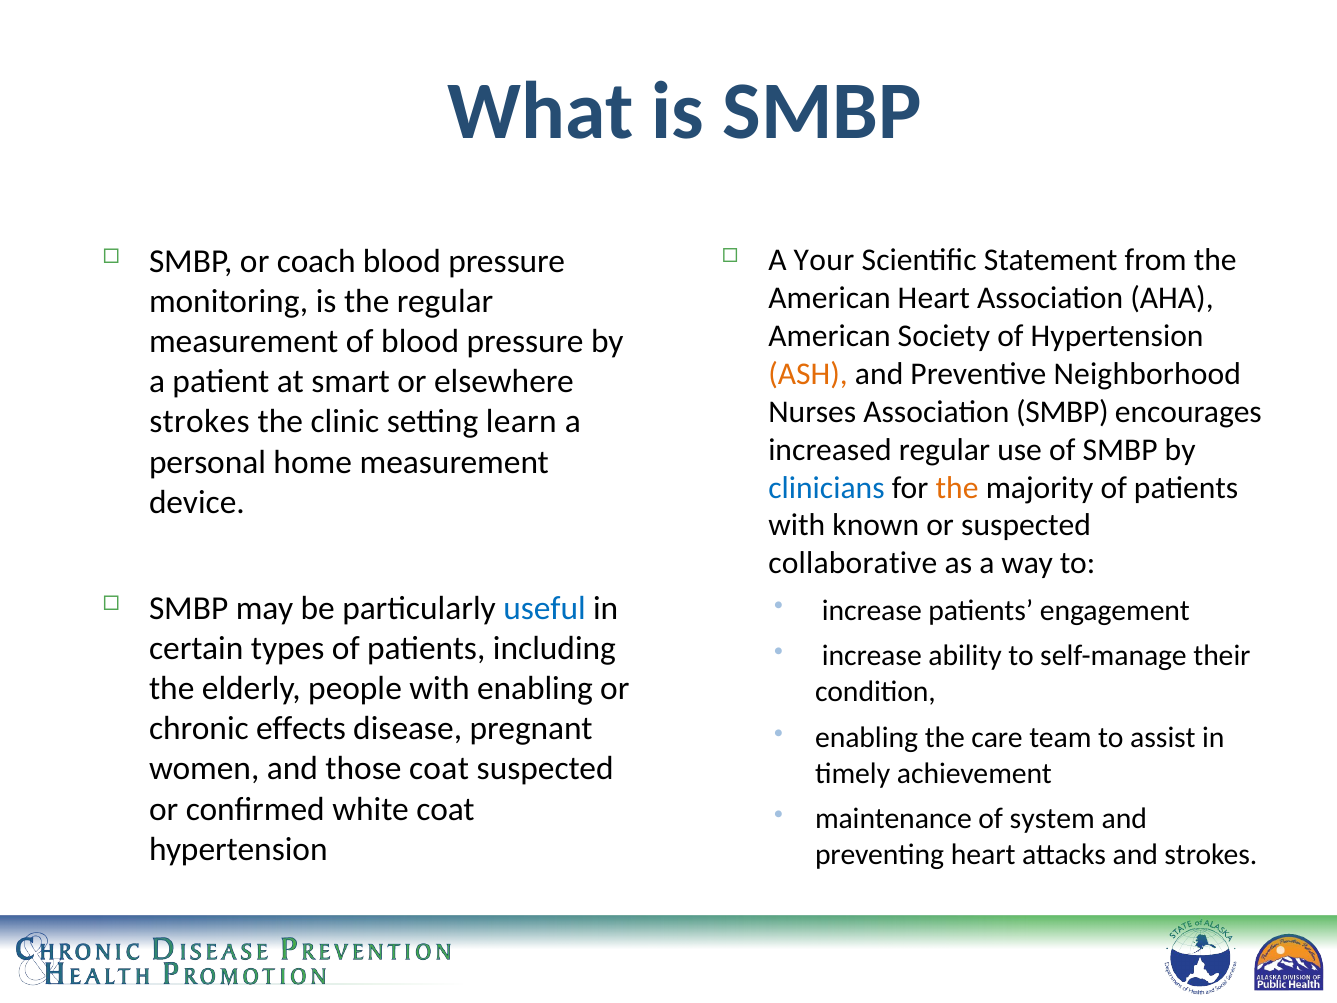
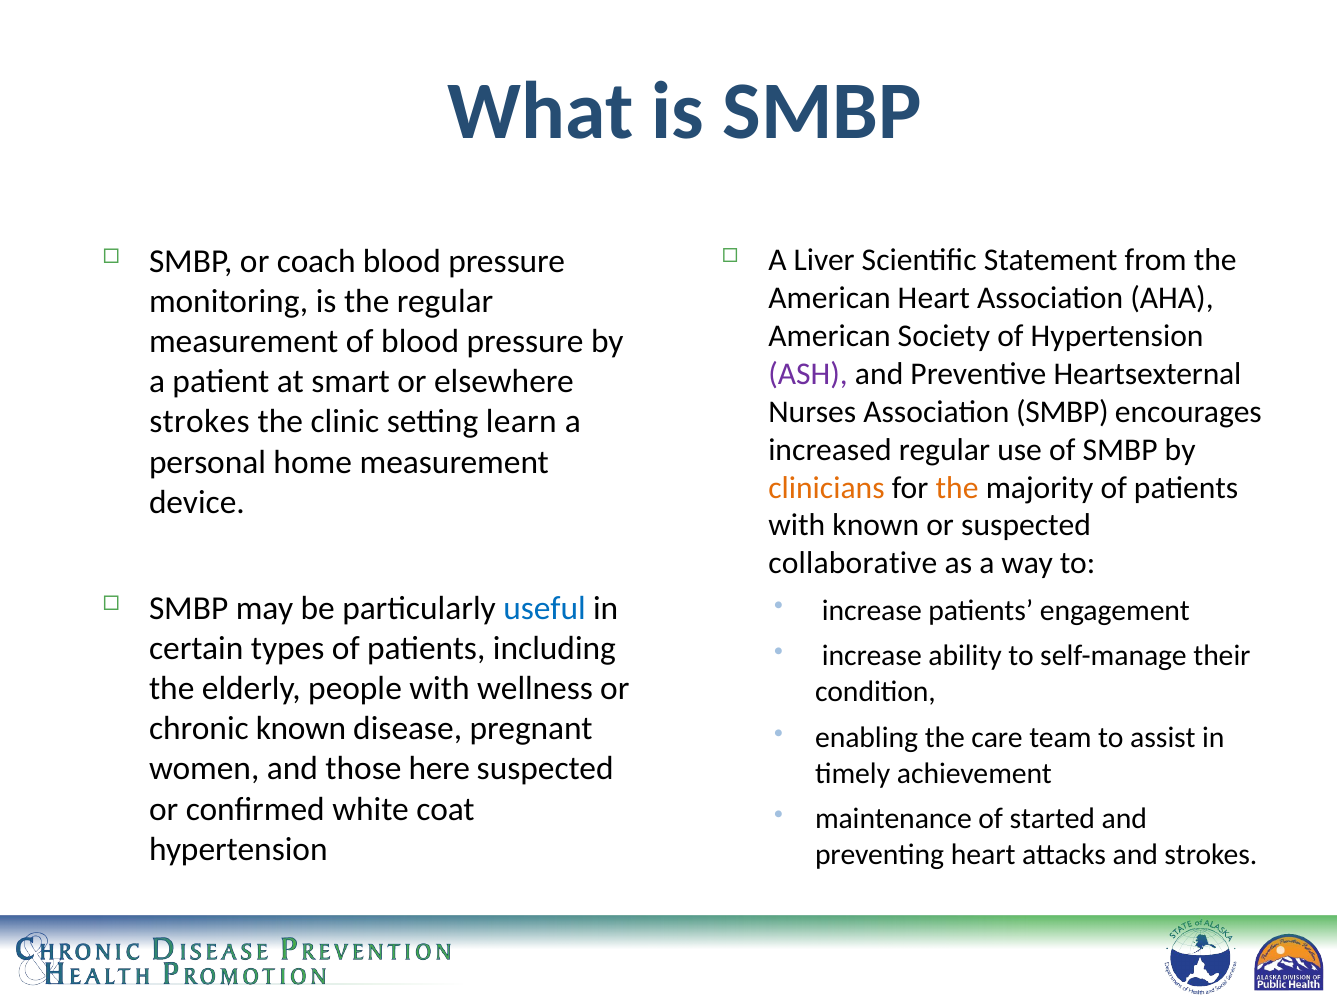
Your: Your -> Liver
ASH colour: orange -> purple
Neighborhood: Neighborhood -> Heartsexternal
clinicians colour: blue -> orange
with enabling: enabling -> wellness
chronic effects: effects -> known
those coat: coat -> here
system: system -> started
